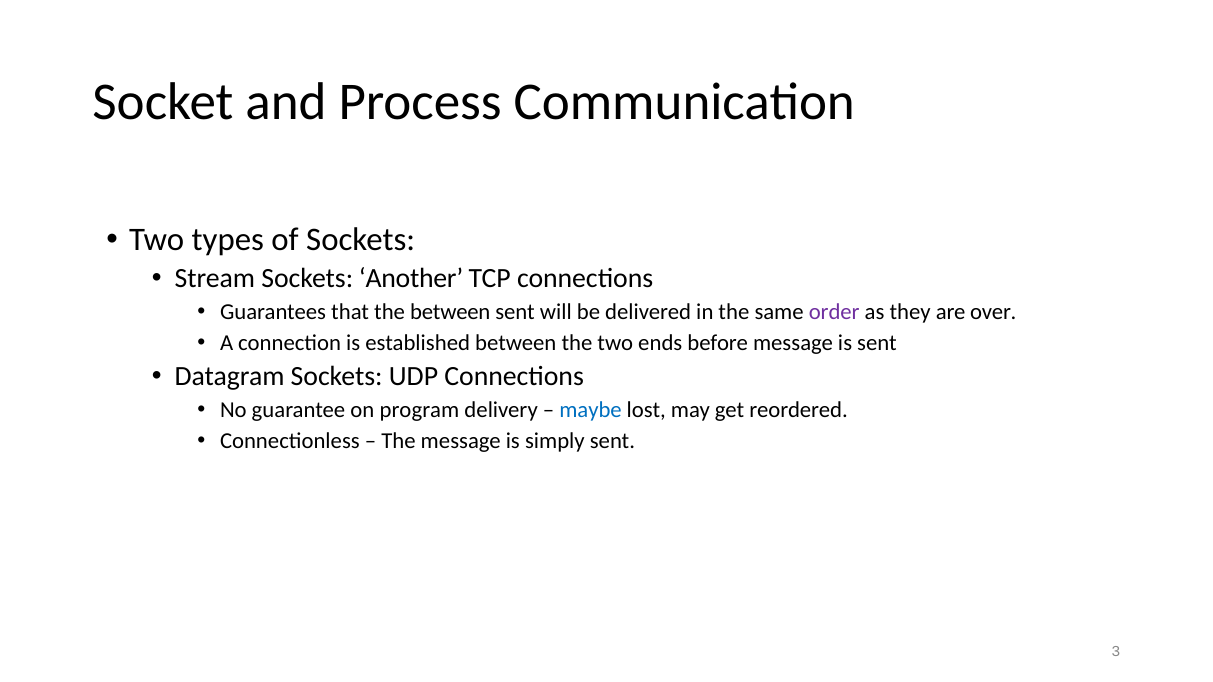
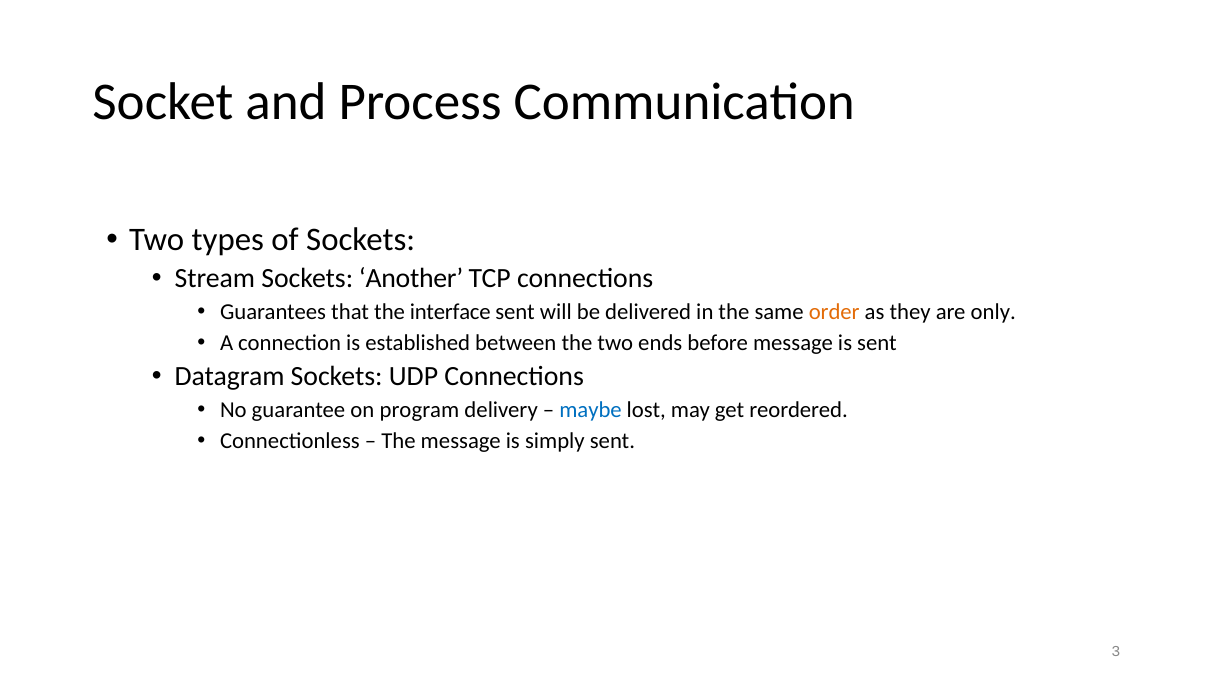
the between: between -> interface
order colour: purple -> orange
over: over -> only
